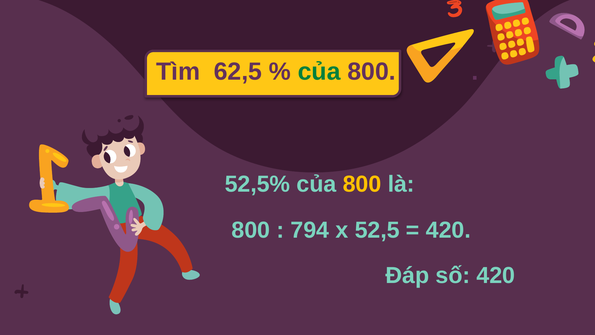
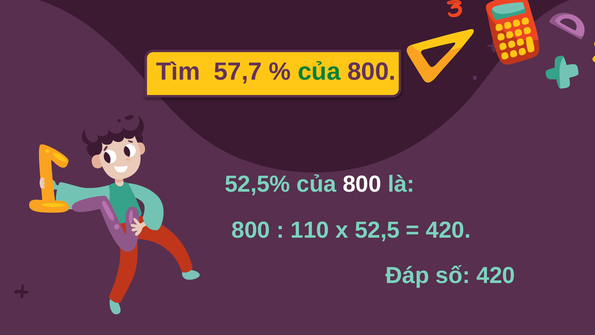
62,5: 62,5 -> 57,7
800 at (362, 184) colour: yellow -> white
794: 794 -> 110
